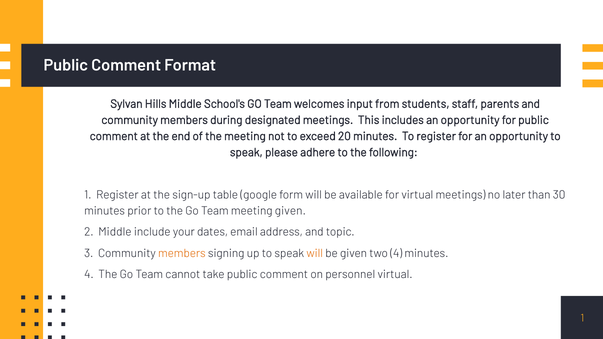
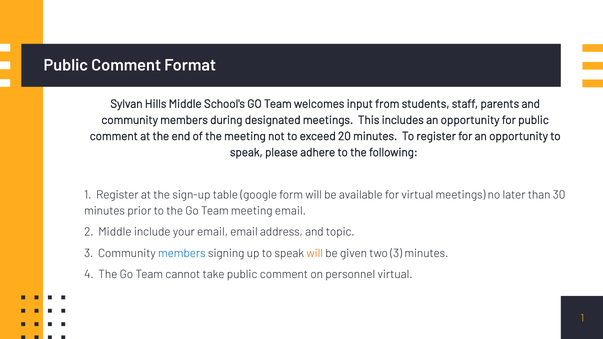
meeting given: given -> email
your dates: dates -> email
members at (182, 253) colour: orange -> blue
two 4: 4 -> 3
